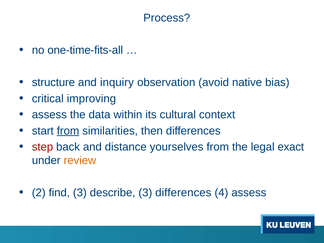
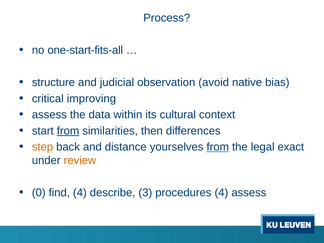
one-time-fits-all: one-time-fits-all -> one-start-fits-all
inquiry: inquiry -> judicial
step colour: red -> orange
from at (218, 147) underline: none -> present
2: 2 -> 0
find 3: 3 -> 4
3 differences: differences -> procedures
